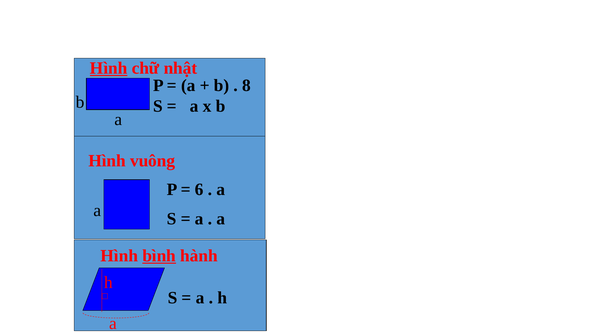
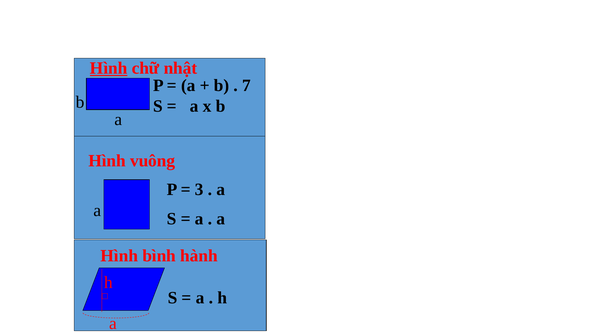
8: 8 -> 7
6: 6 -> 3
bình underline: present -> none
